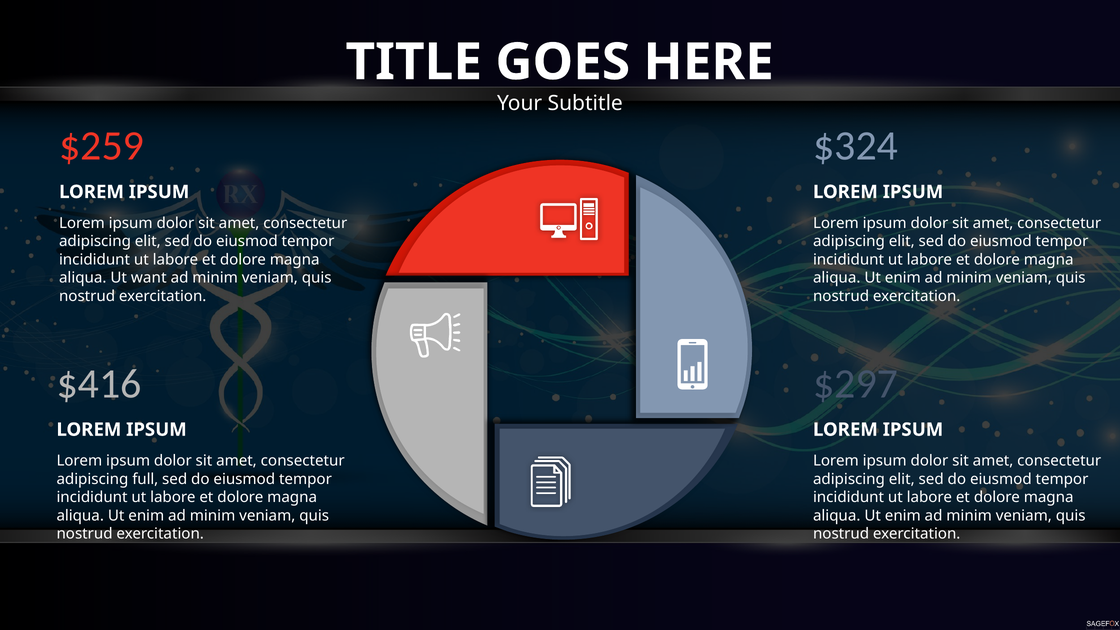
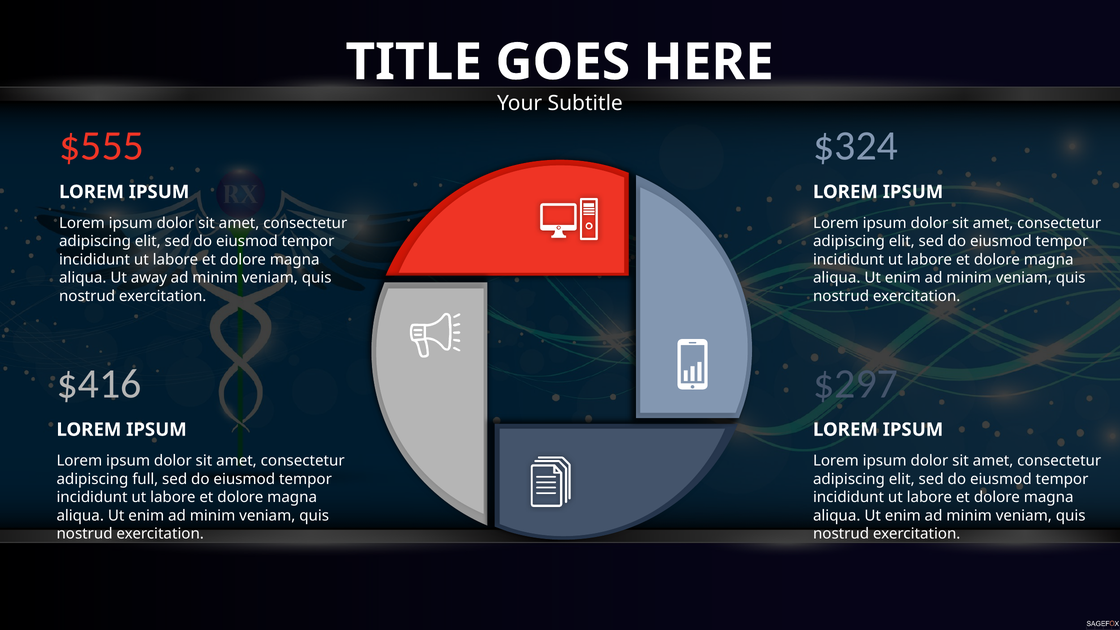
$259: $259 -> $555
want: want -> away
